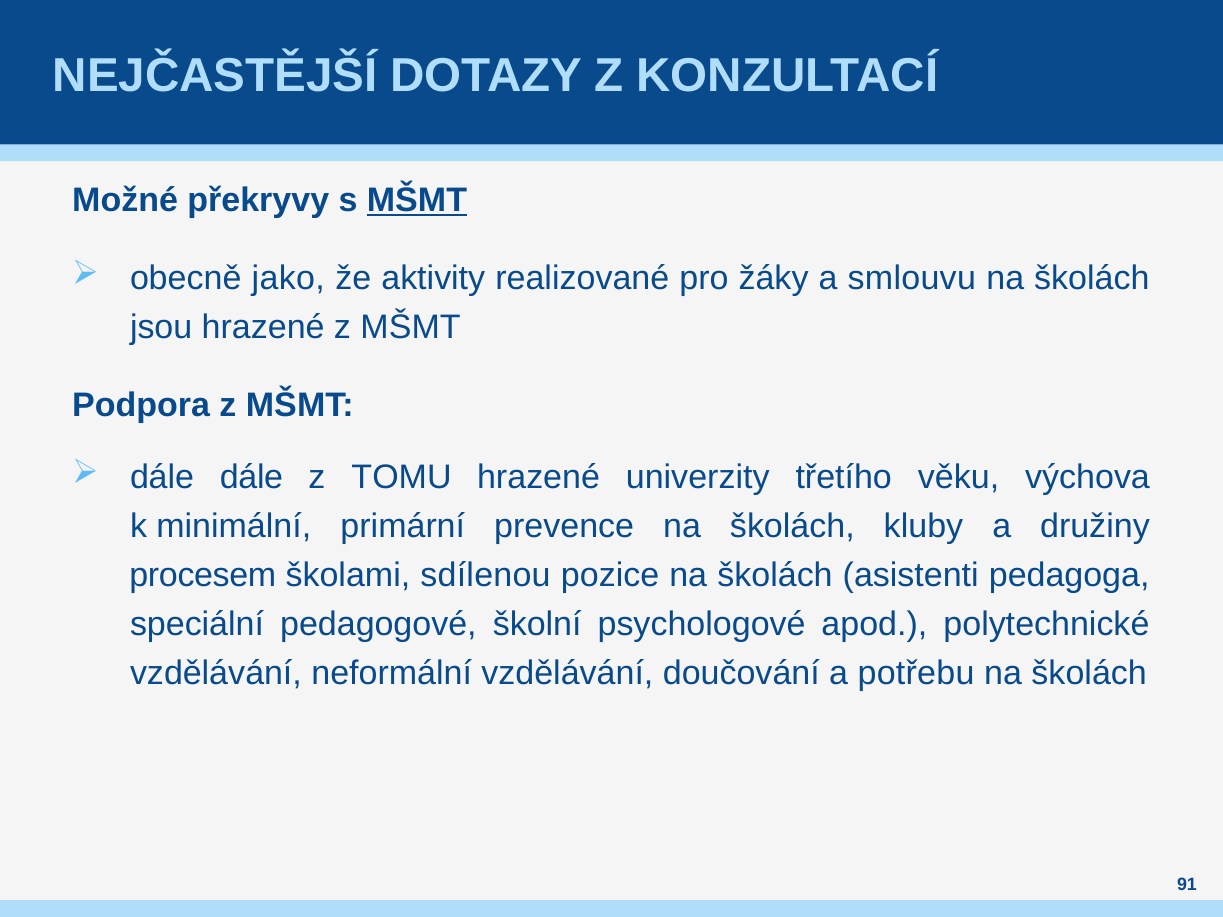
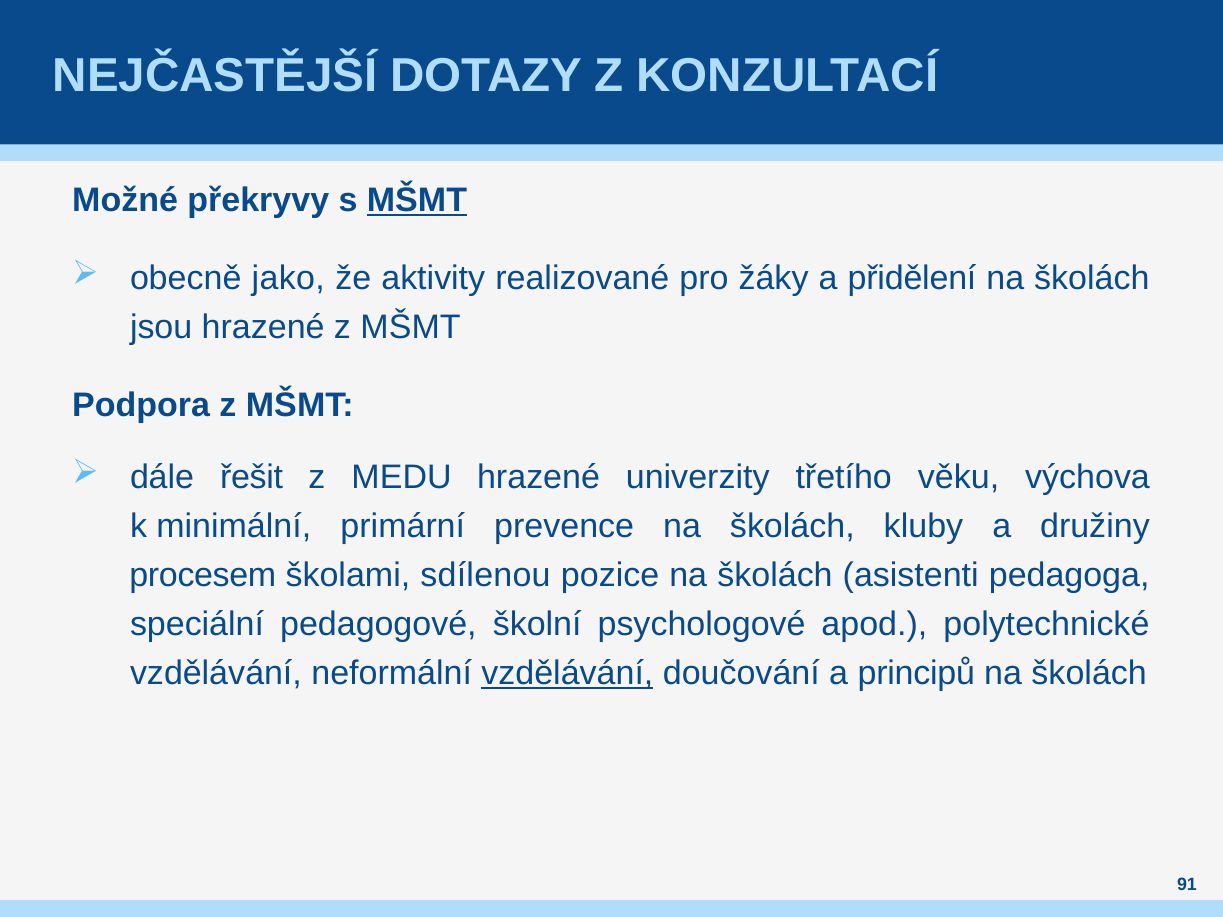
smlouvu: smlouvu -> přidělení
dále dále: dále -> řešit
TOMU: TOMU -> MEDU
vzdělávání at (567, 674) underline: none -> present
potřebu: potřebu -> principů
